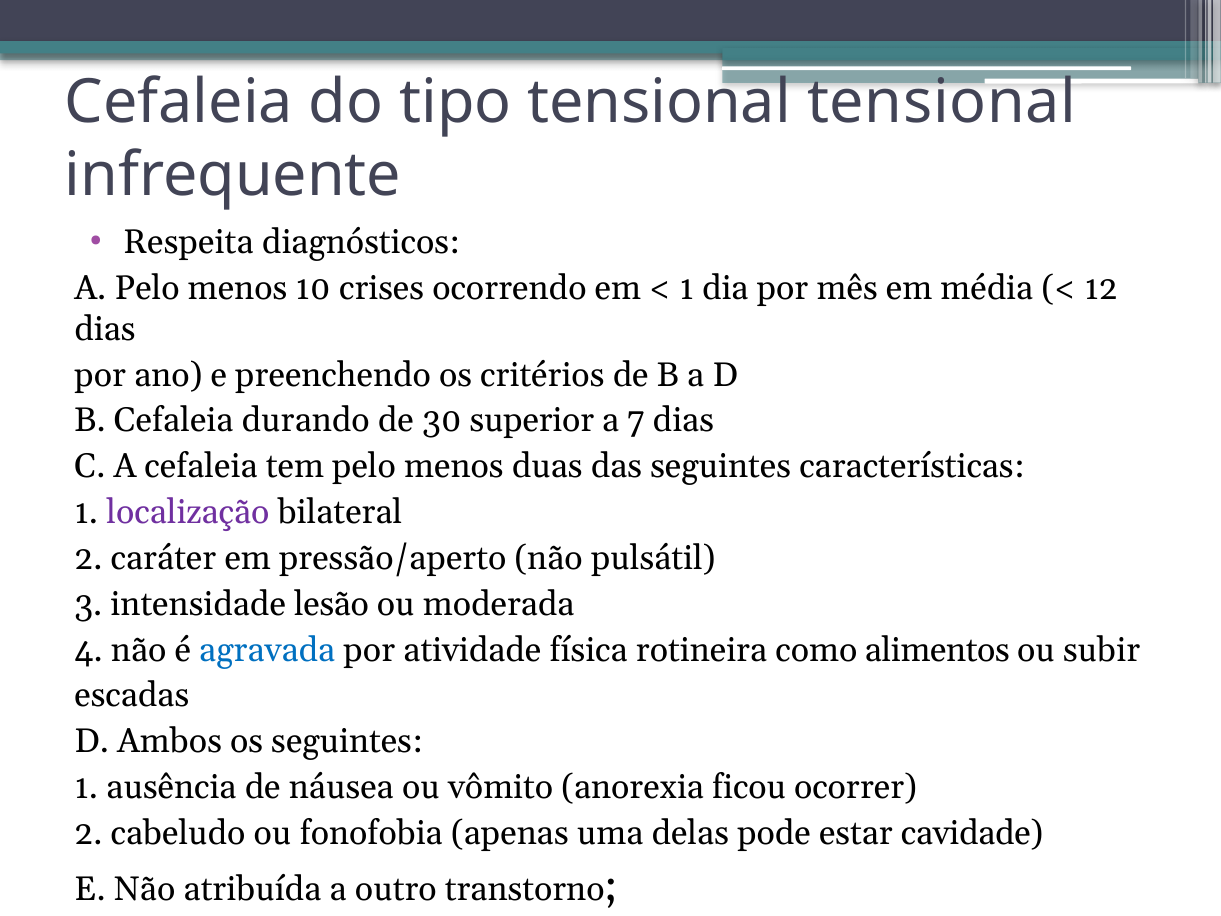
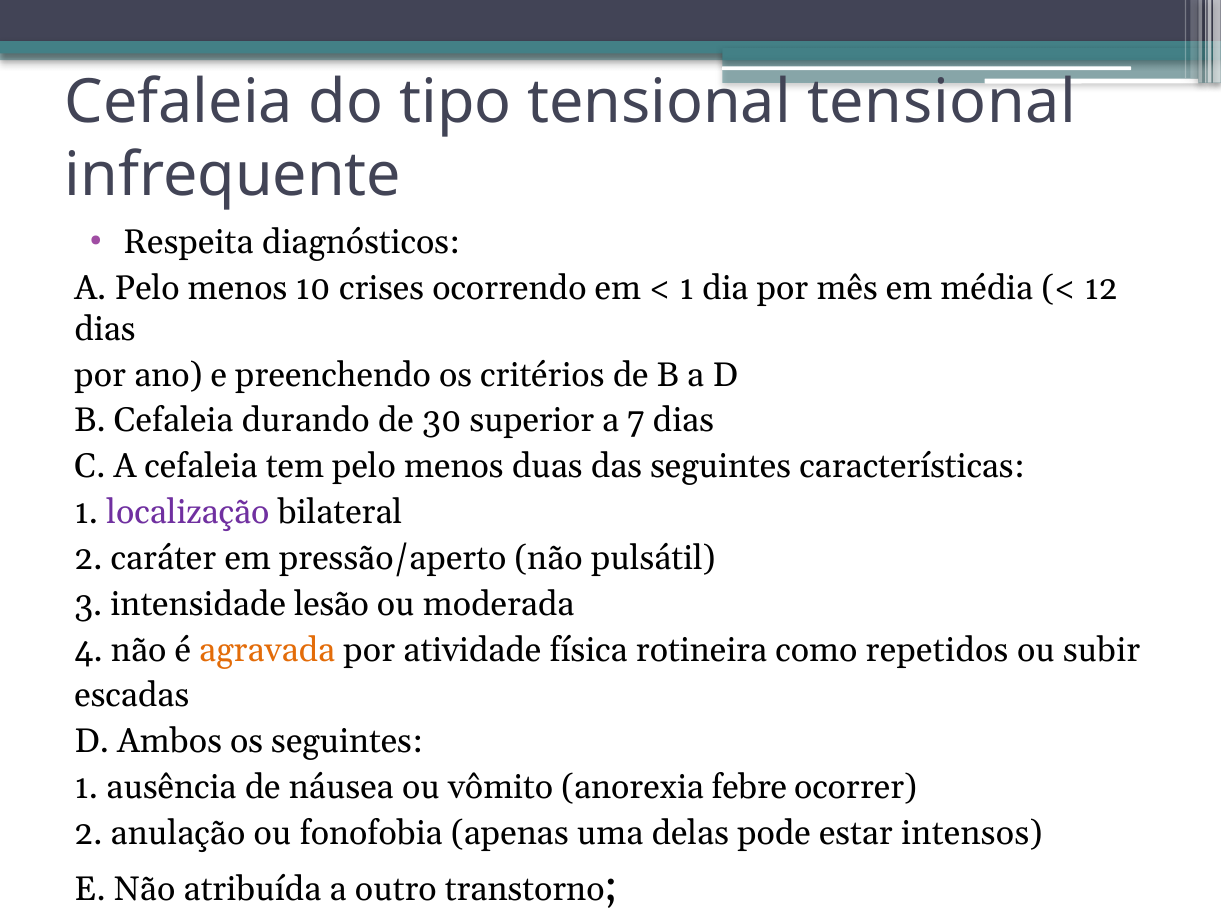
agravada colour: blue -> orange
alimentos: alimentos -> repetidos
ficou: ficou -> febre
cabeludo: cabeludo -> anulação
cavidade: cavidade -> intensos
